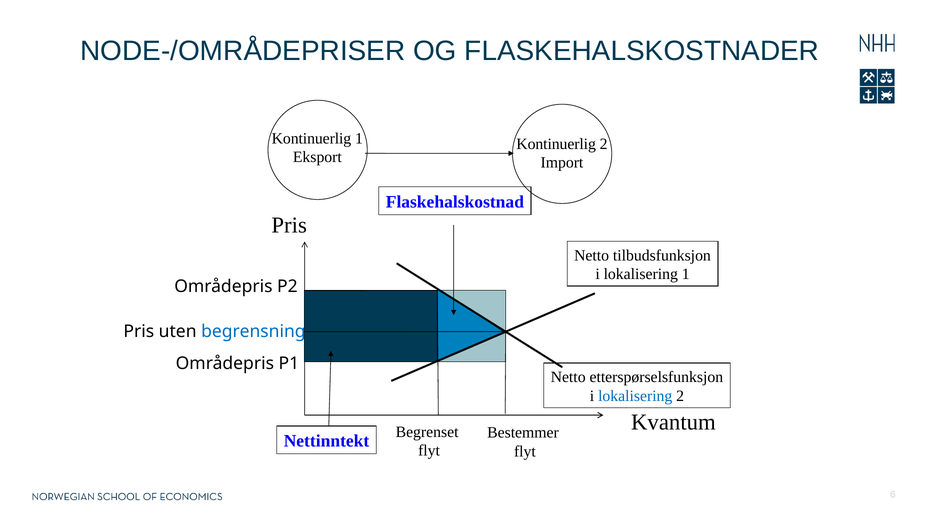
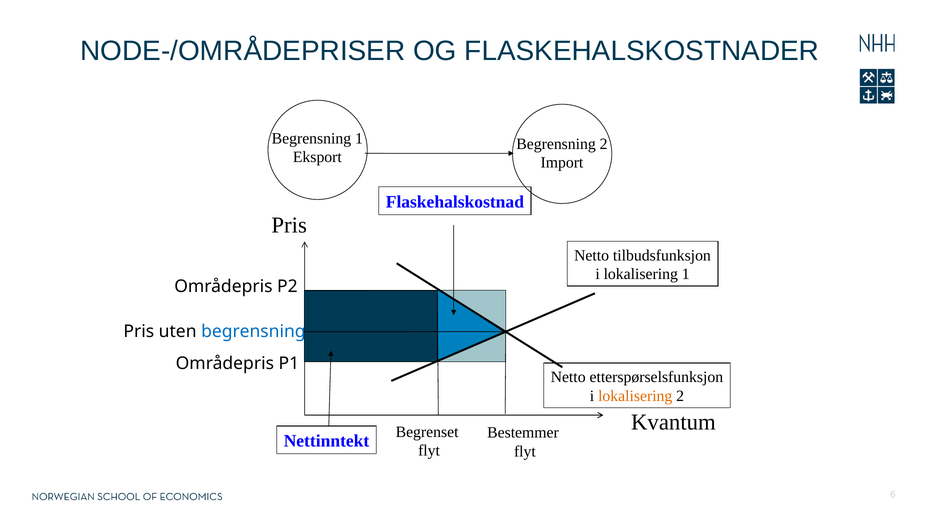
Kontinuerlig at (311, 138): Kontinuerlig -> Begrensning
Kontinuerlig at (556, 144): Kontinuerlig -> Begrensning
lokalisering at (635, 396) colour: blue -> orange
